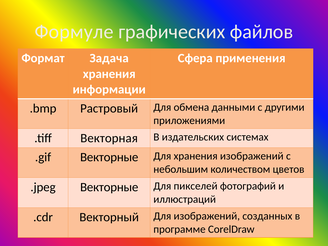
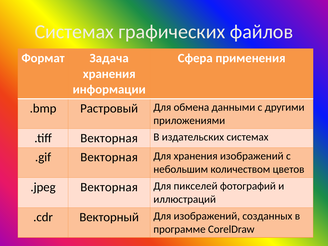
Формуле at (74, 32): Формуле -> Системах
.gif Векторные: Векторные -> Векторная
.jpeg Векторные: Векторные -> Векторная
